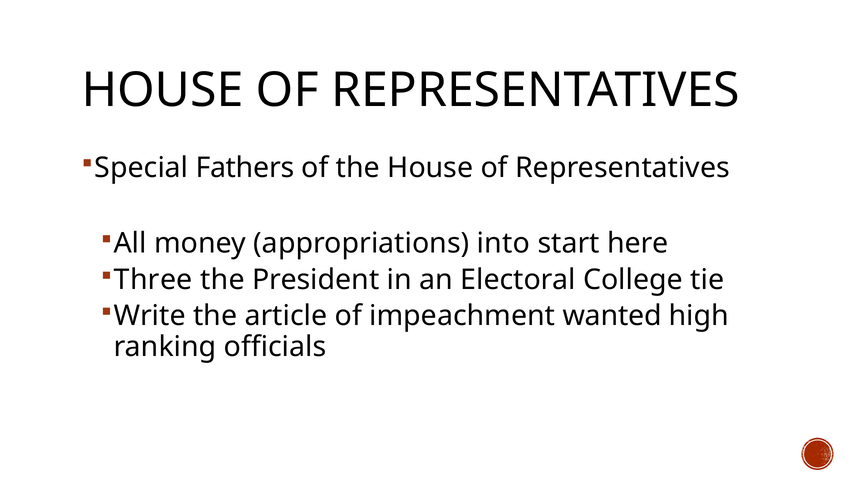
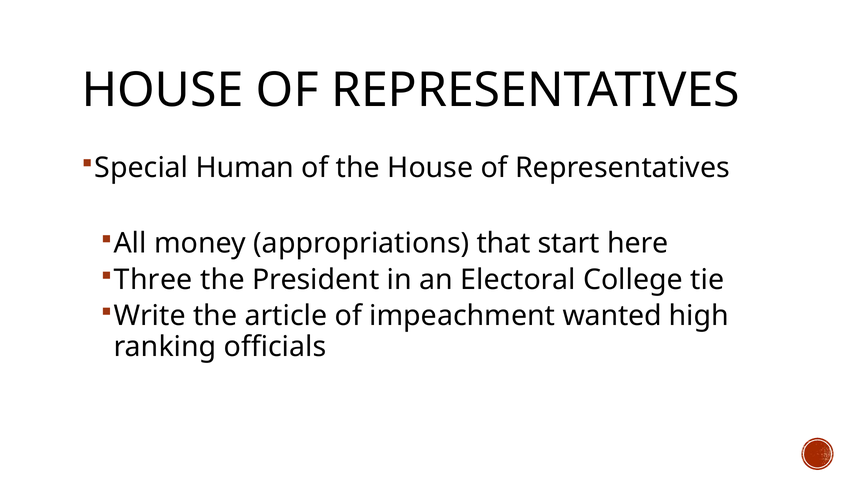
Fathers: Fathers -> Human
into: into -> that
